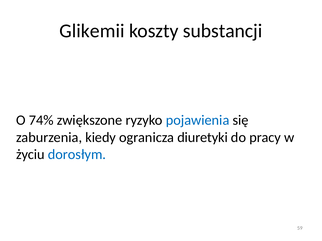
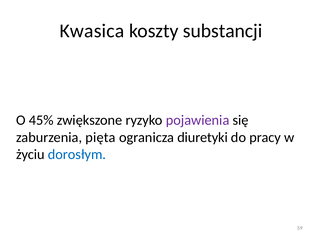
Glikemii: Glikemii -> Kwasica
74%: 74% -> 45%
pojawienia colour: blue -> purple
kiedy: kiedy -> pięta
